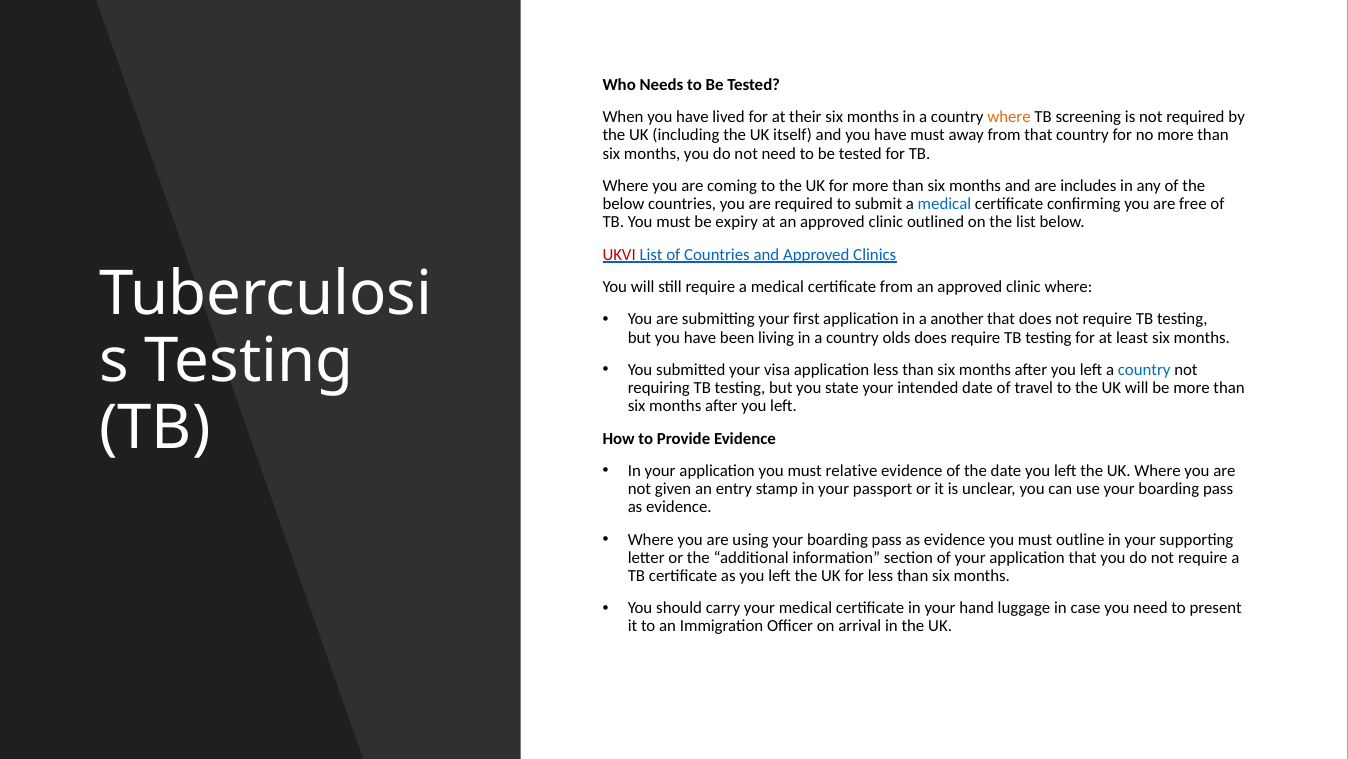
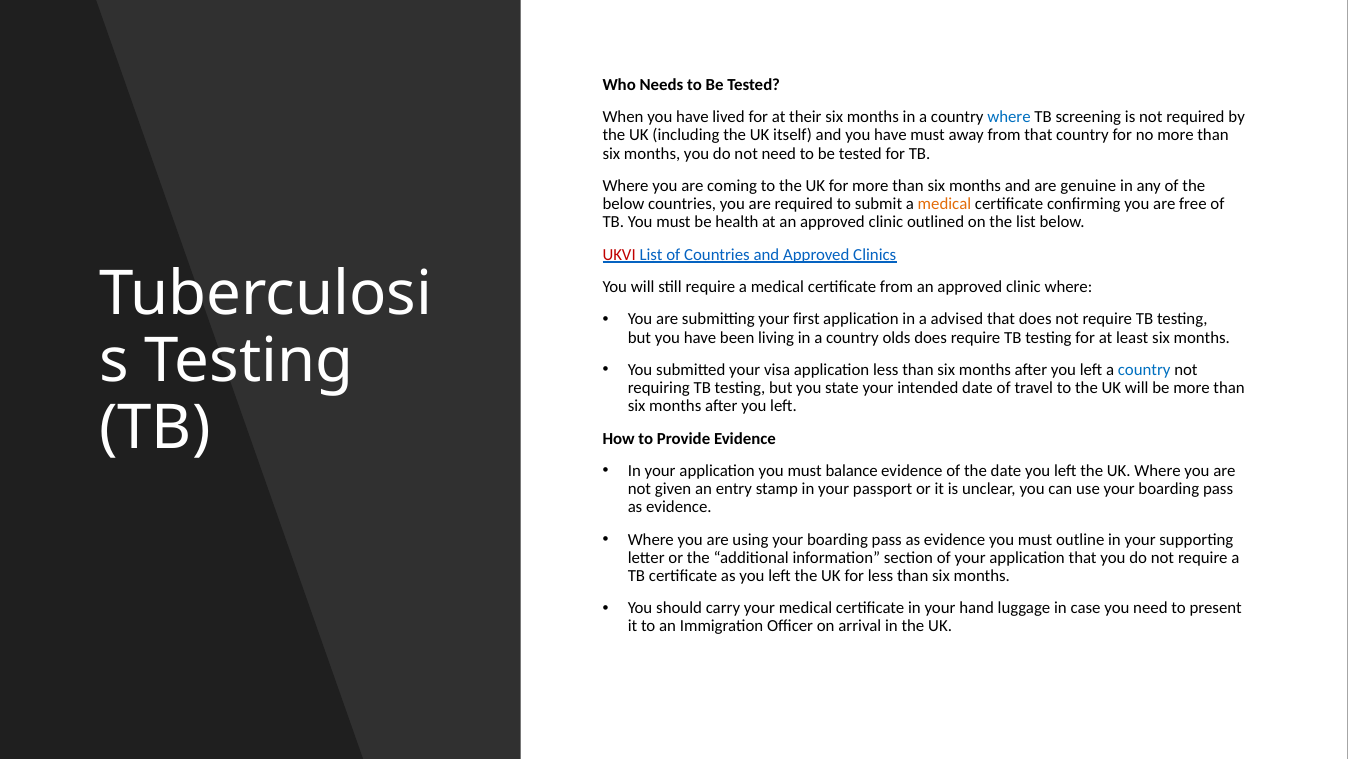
where at (1009, 117) colour: orange -> blue
includes: includes -> genuine
medical at (944, 204) colour: blue -> orange
expiry: expiry -> health
another: another -> advised
relative: relative -> balance
